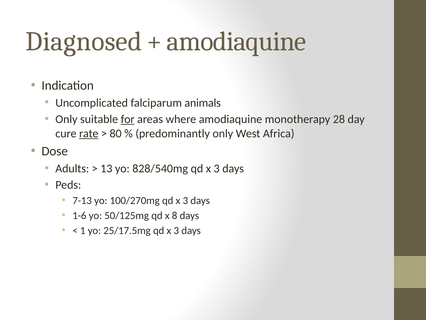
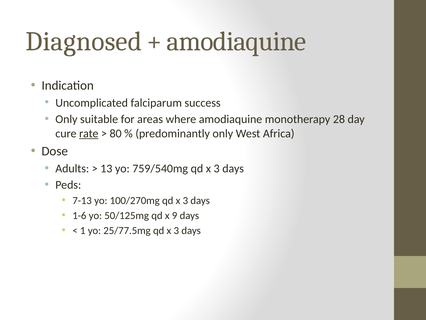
animals: animals -> success
for underline: present -> none
828/540mg: 828/540mg -> 759/540mg
8: 8 -> 9
25/17.5mg: 25/17.5mg -> 25/77.5mg
